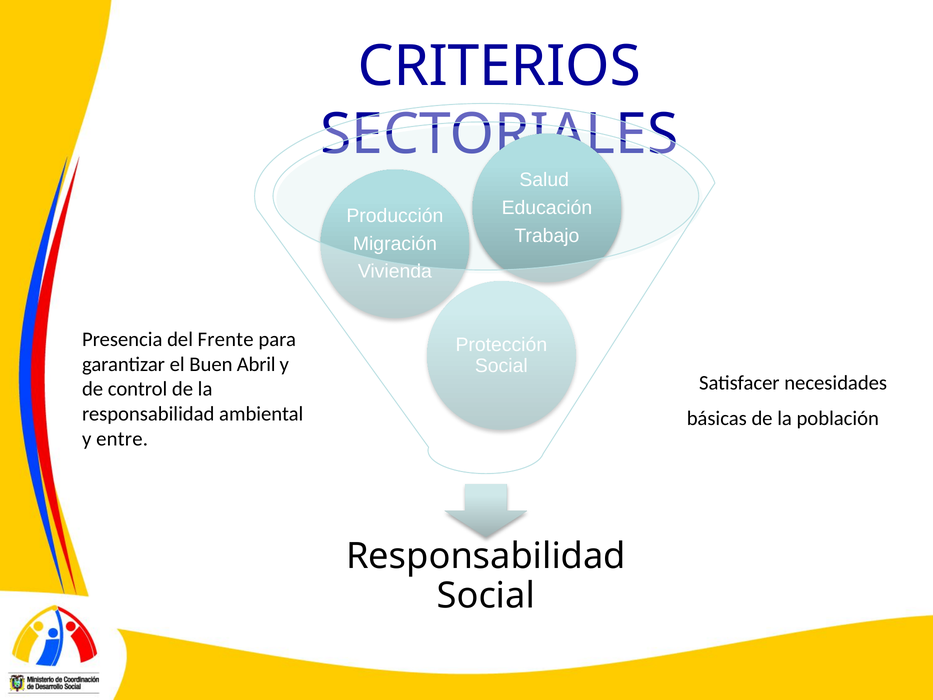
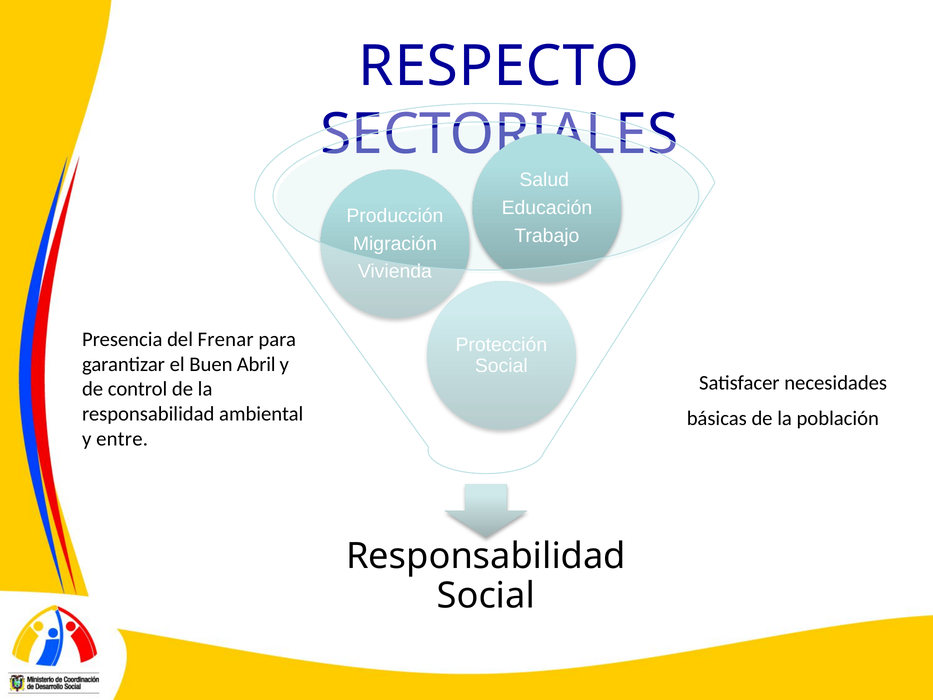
CRITERIOS: CRITERIOS -> RESPECTO
Frente: Frente -> Frenar
